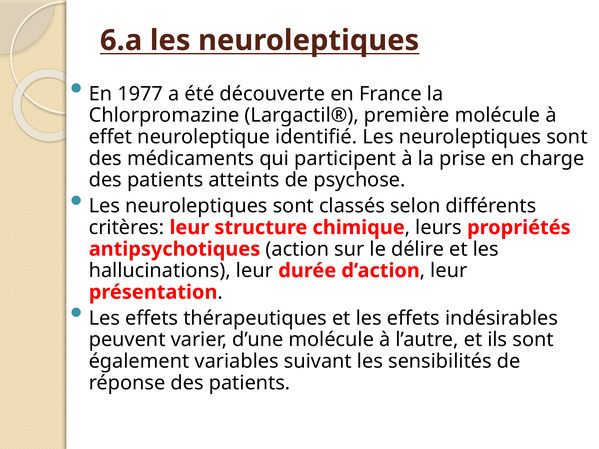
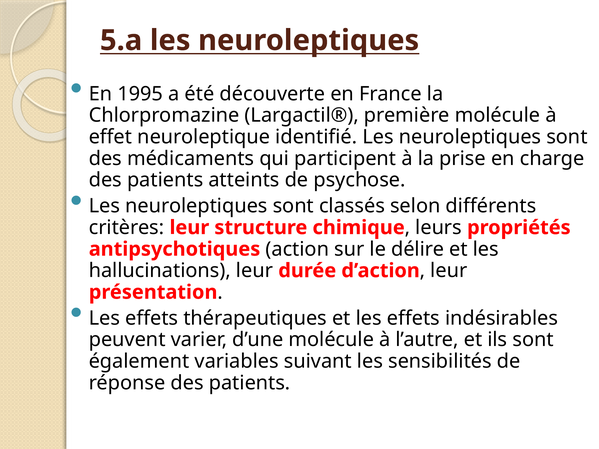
6.a: 6.a -> 5.a
1977: 1977 -> 1995
